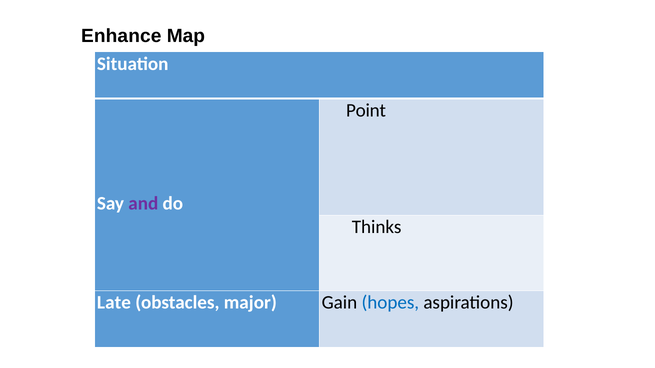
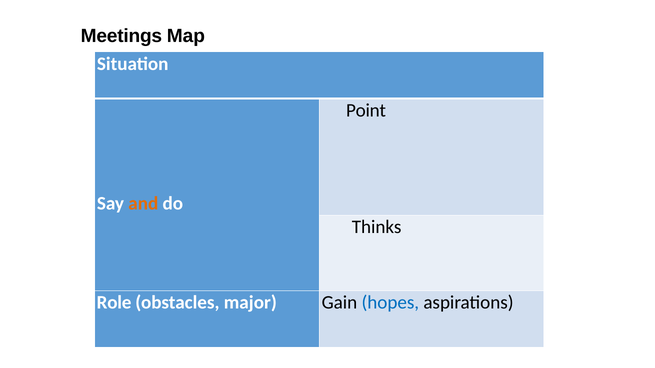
Enhance: Enhance -> Meetings
and colour: purple -> orange
Late: Late -> Role
